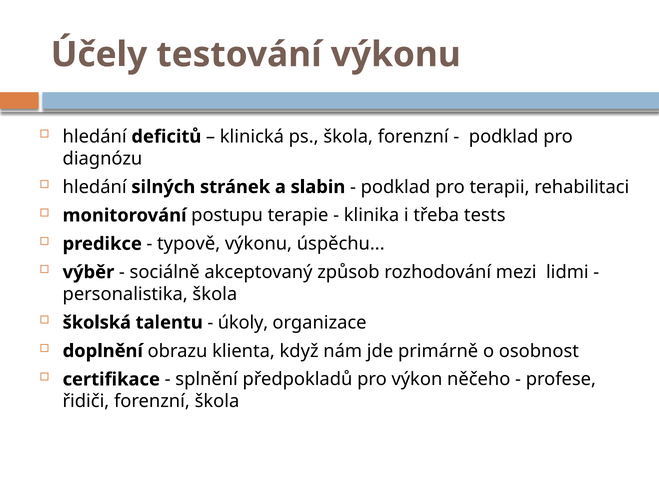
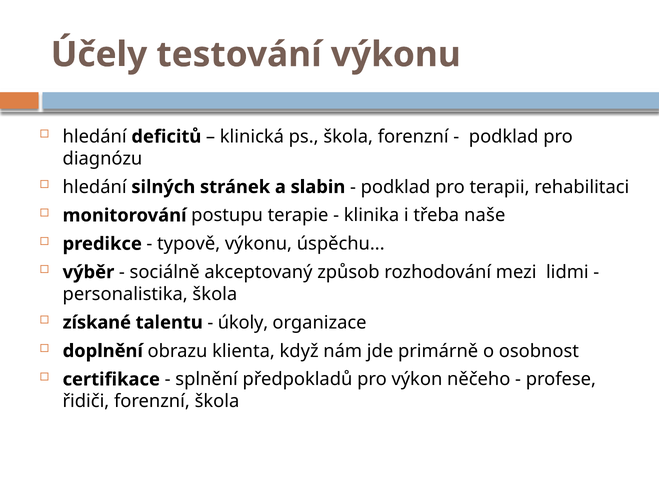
tests: tests -> naše
školská: školská -> získané
